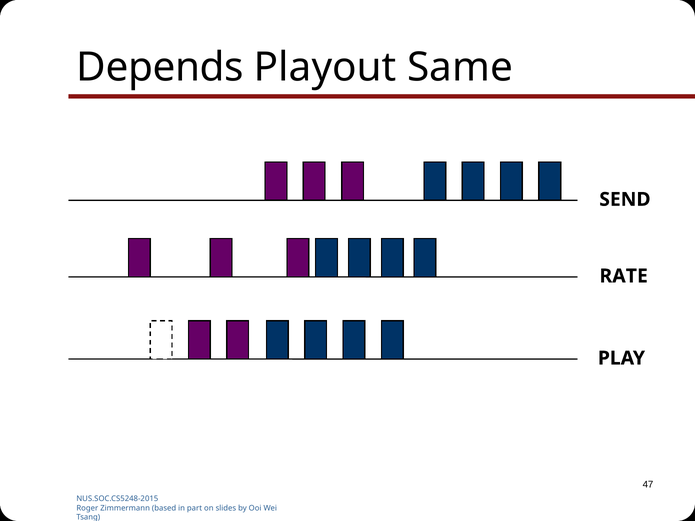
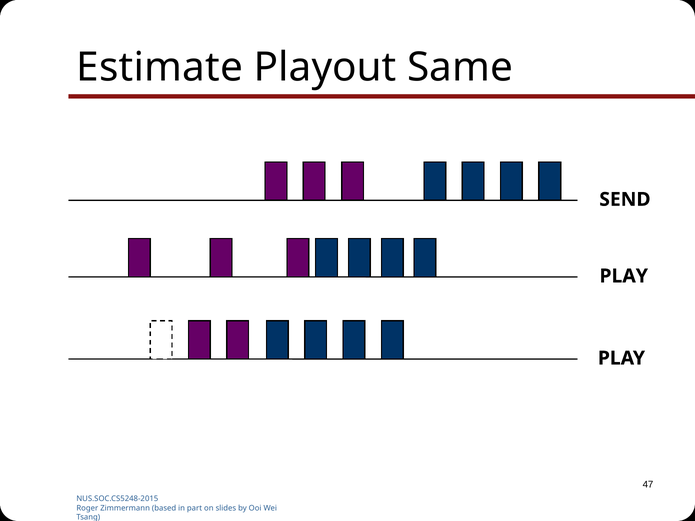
Depends: Depends -> Estimate
RATE at (624, 276): RATE -> PLAY
